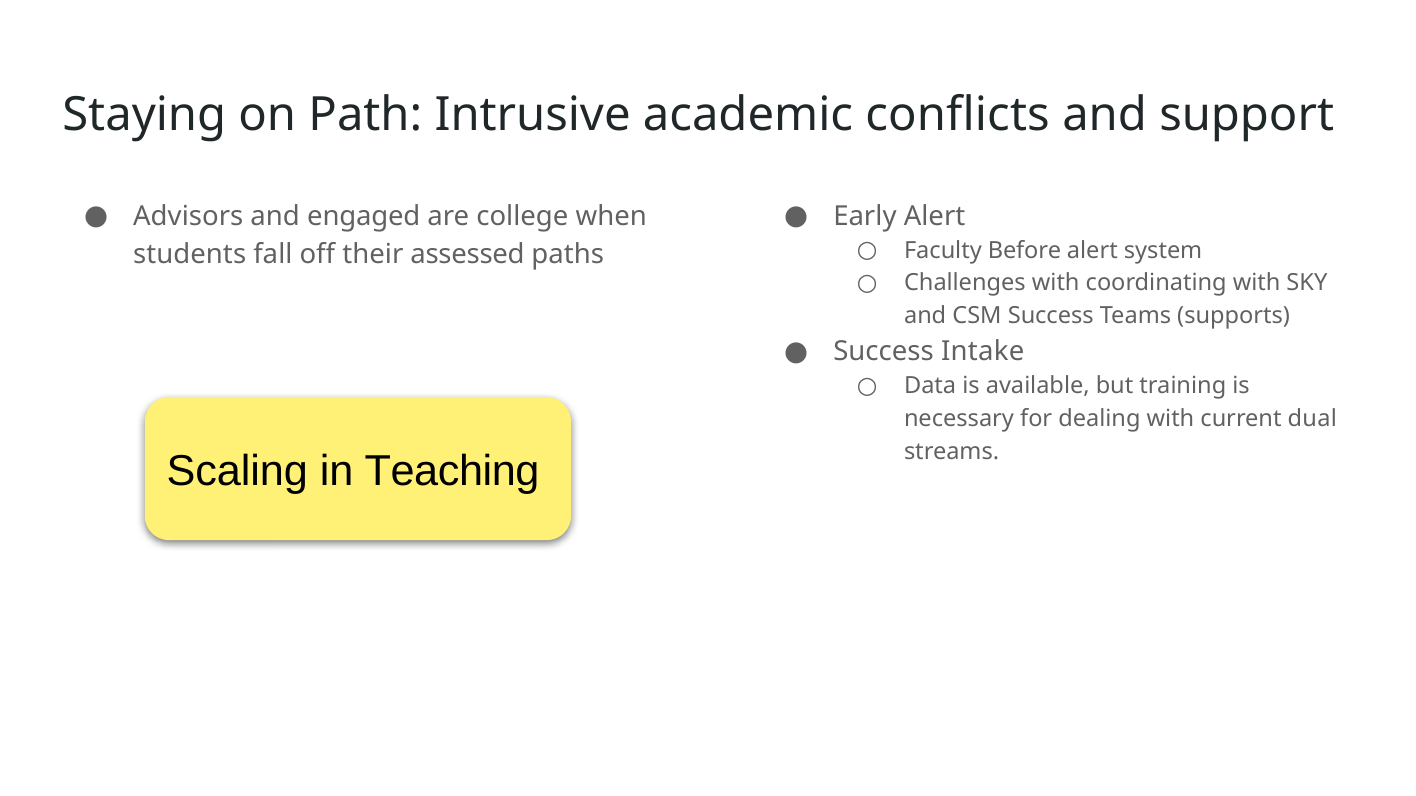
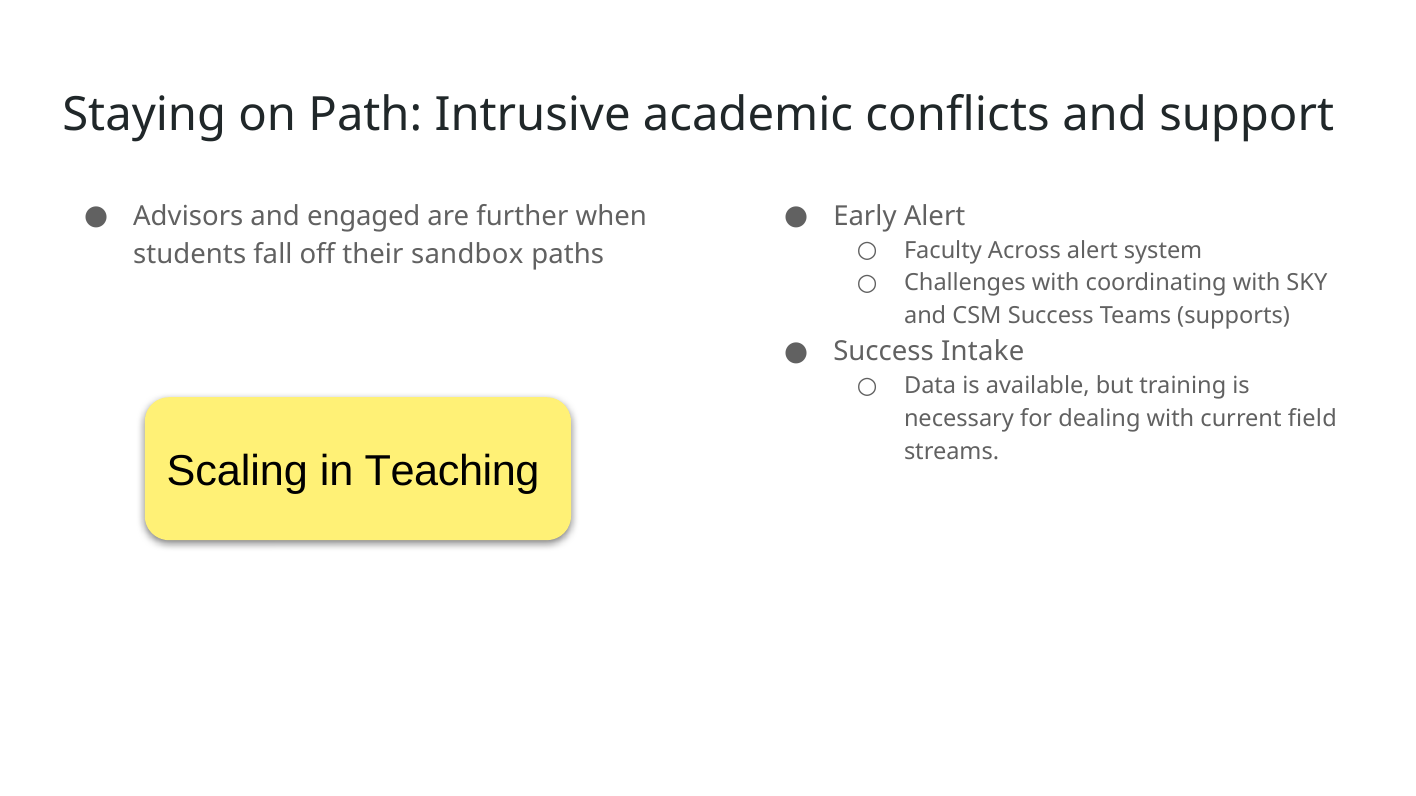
college: college -> further
Before: Before -> Across
assessed: assessed -> sandbox
dual: dual -> field
